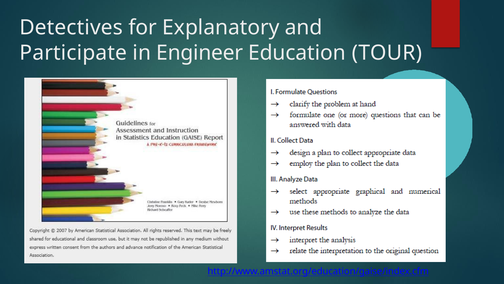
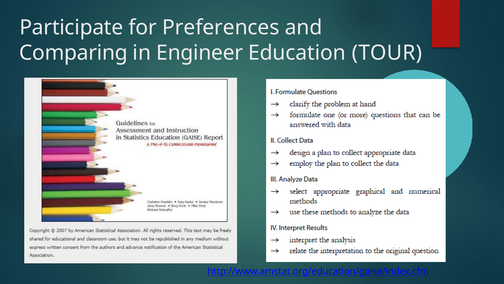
Detectives: Detectives -> Participate
Explanatory: Explanatory -> Preferences
Participate: Participate -> Comparing
